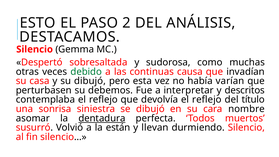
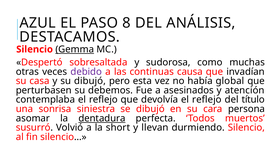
ESTO: ESTO -> AZUL
2: 2 -> 8
Gemma underline: none -> present
debido colour: green -> purple
varían: varían -> global
interpretar: interpretar -> asesinados
descritos: descritos -> atención
nombre: nombre -> persona
están: están -> short
